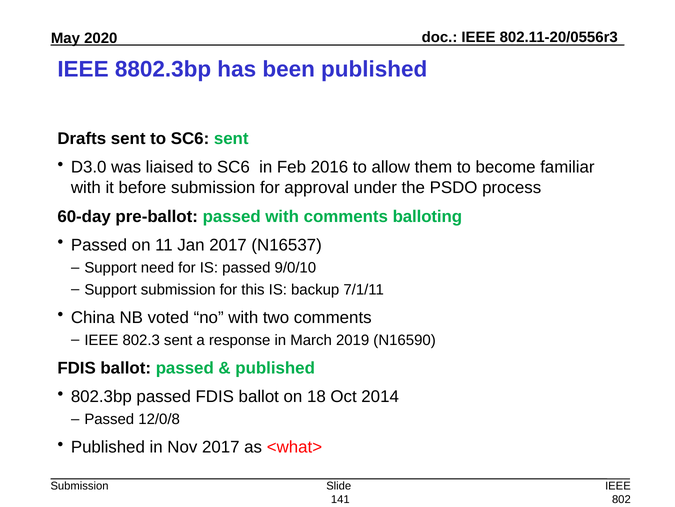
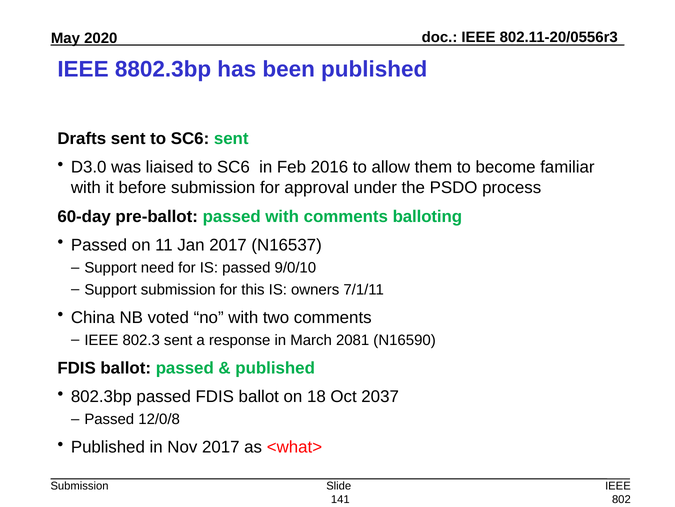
backup: backup -> owners
2019: 2019 -> 2081
2014: 2014 -> 2037
